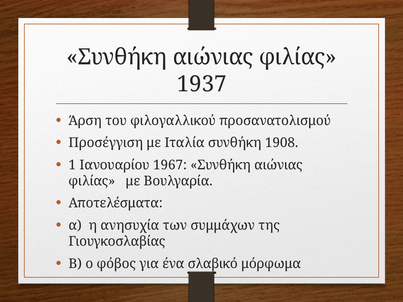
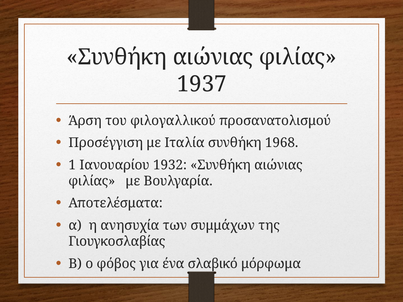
1908: 1908 -> 1968
1967: 1967 -> 1932
